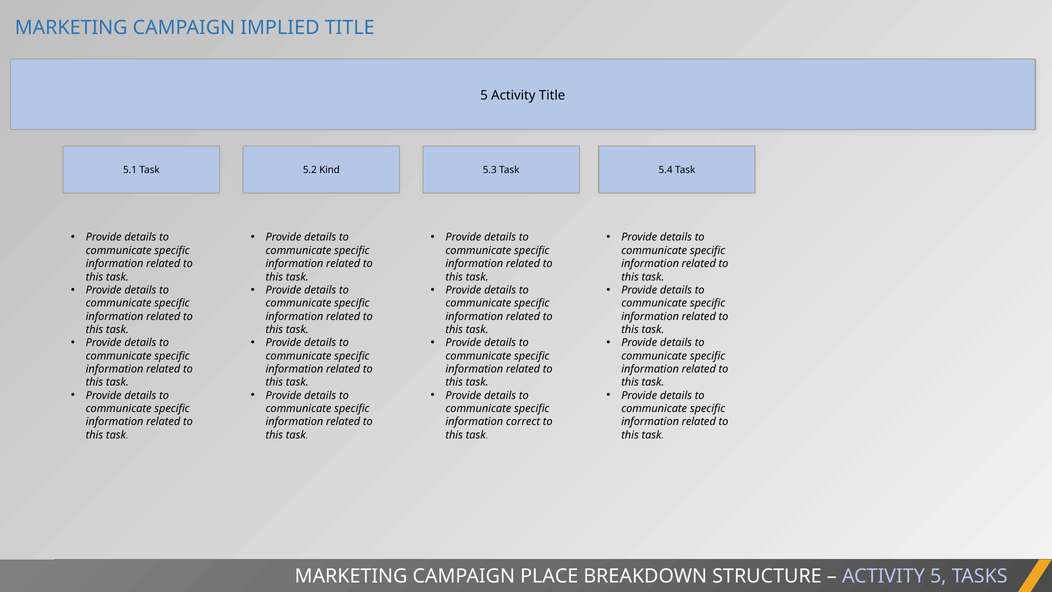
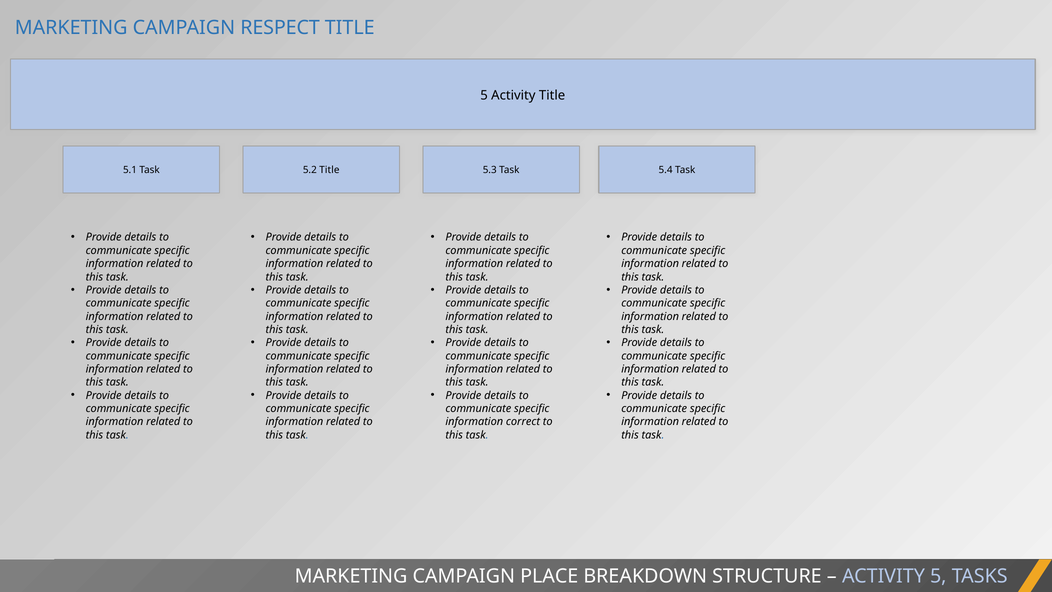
IMPLIED: IMPLIED -> RESPECT
5.2 Kind: Kind -> Title
